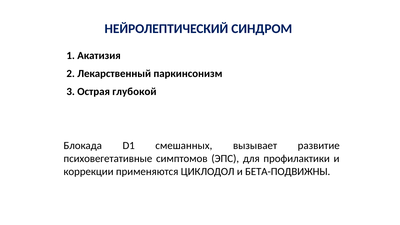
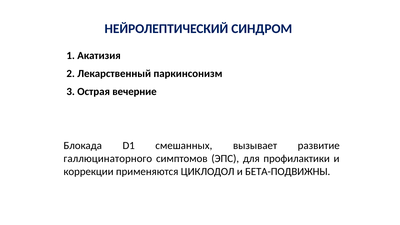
глубокой: глубокой -> вечерние
психовегетативные: психовегетативные -> галлюцинаторного
